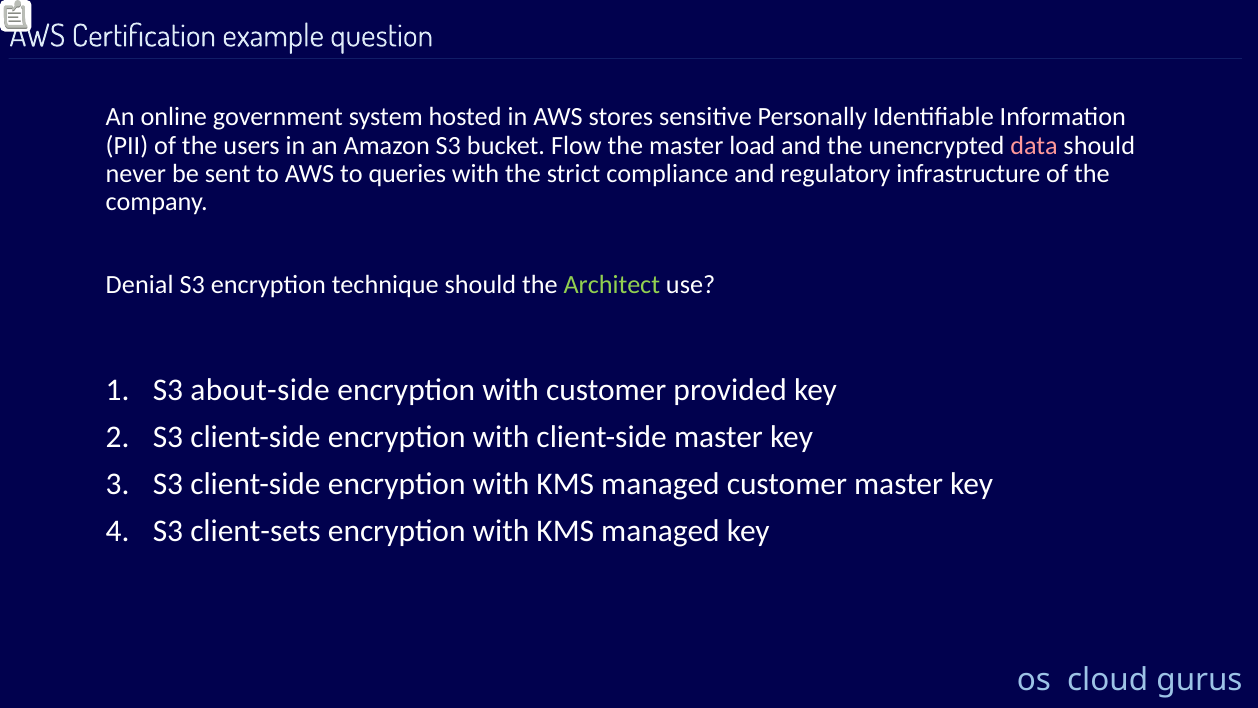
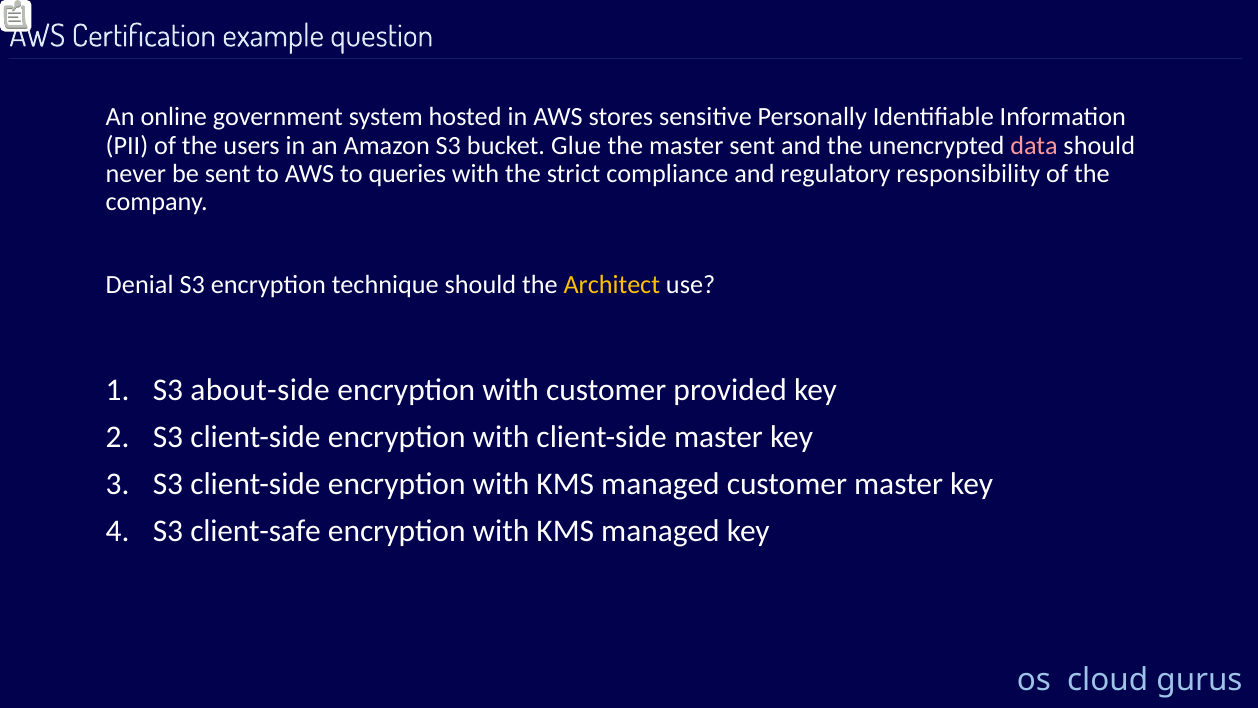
Flow: Flow -> Glue
master load: load -> sent
infrastructure: infrastructure -> responsibility
Architect colour: light green -> yellow
client-sets: client-sets -> client-safe
